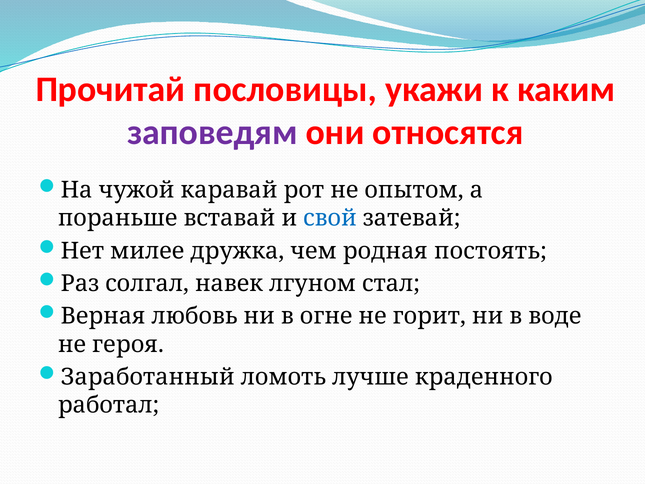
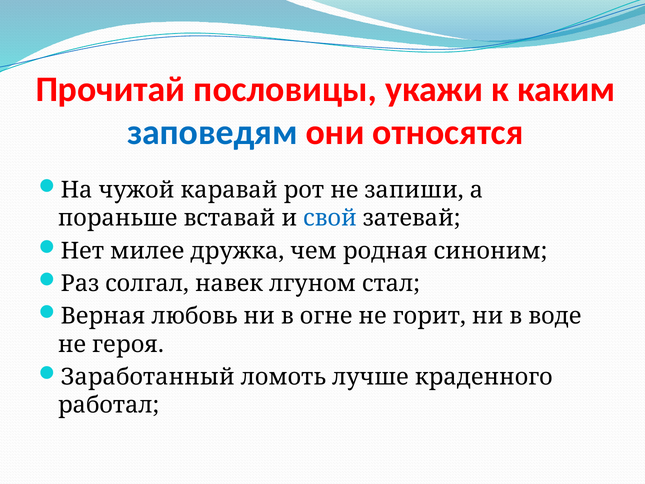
заповедям colour: purple -> blue
опытом: опытом -> запиши
постоять: постоять -> синоним
